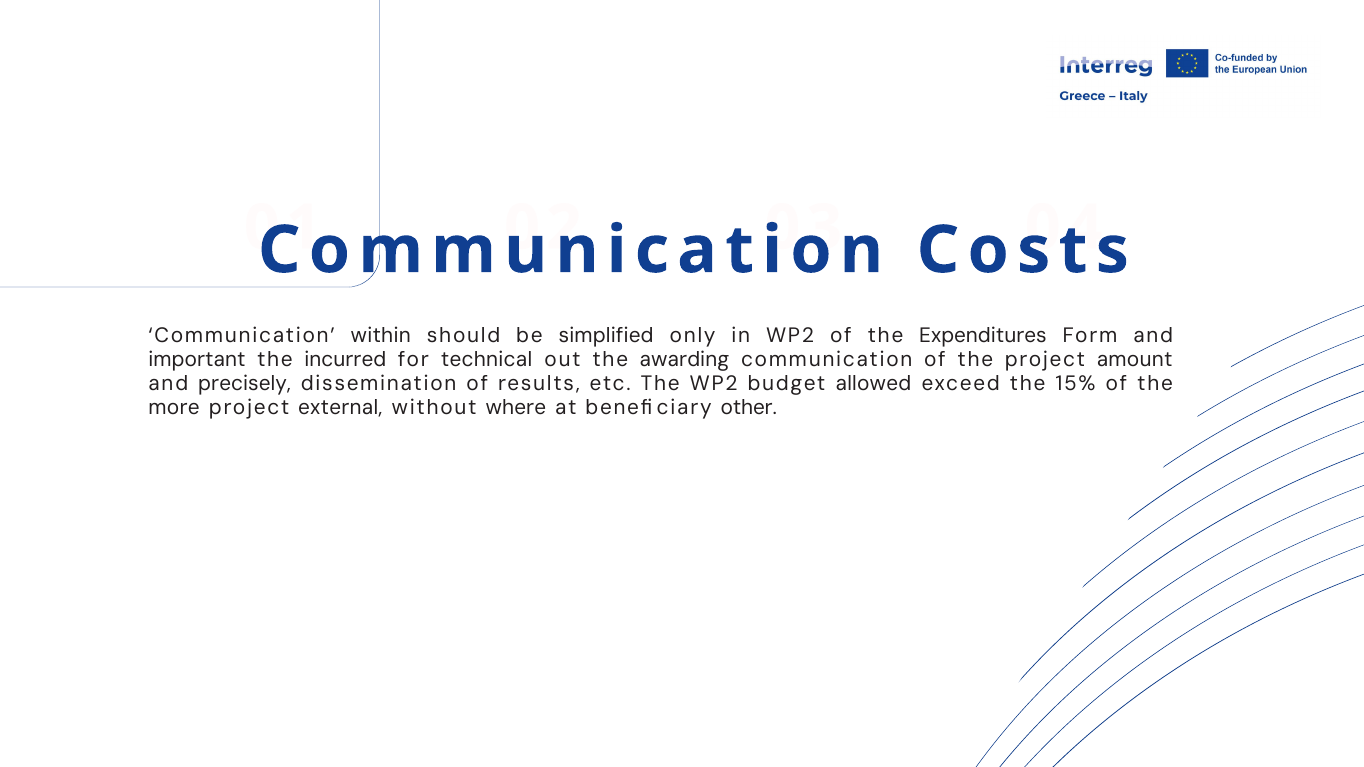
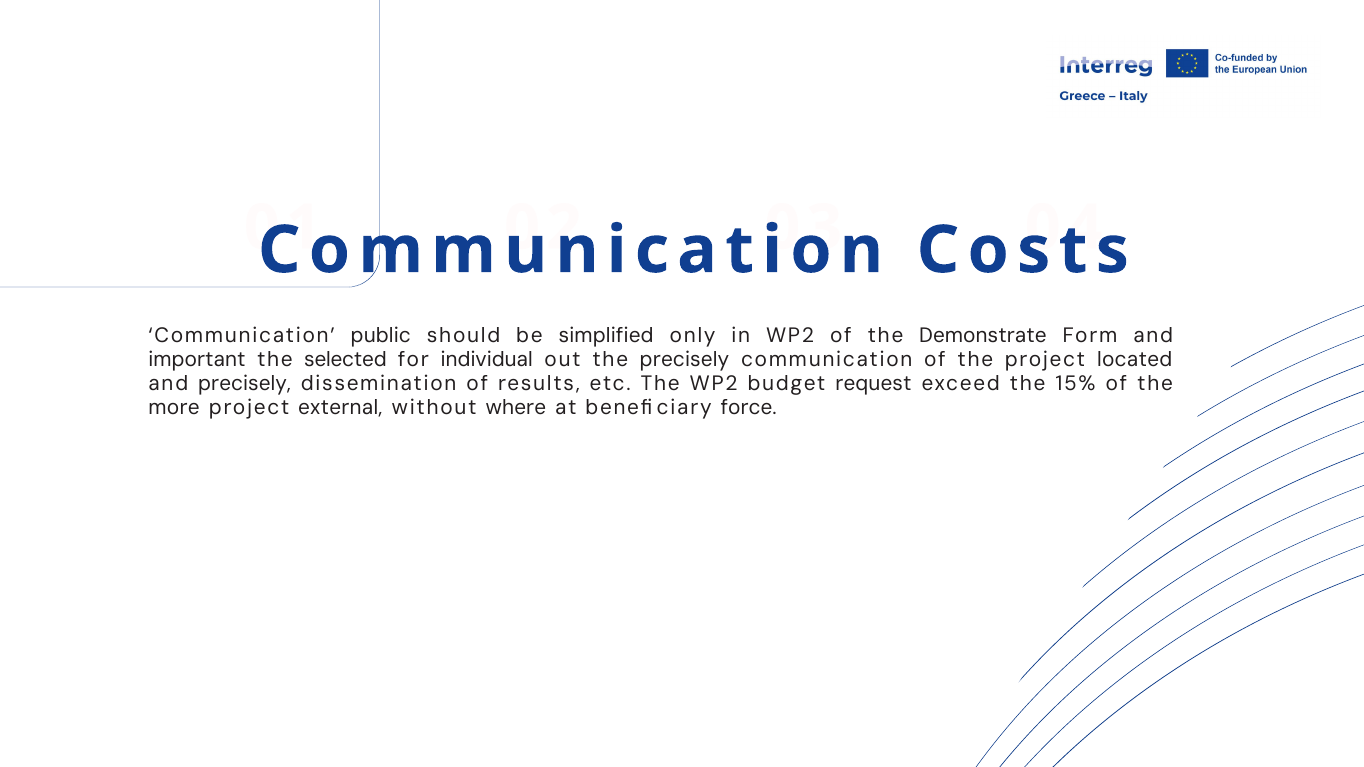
within: within -> public
Expenditures: Expenditures -> Demonstrate
incurred: incurred -> selected
technical: technical -> individual
the awarding: awarding -> precisely
amount: amount -> located
allowed: allowed -> request
other: other -> force
